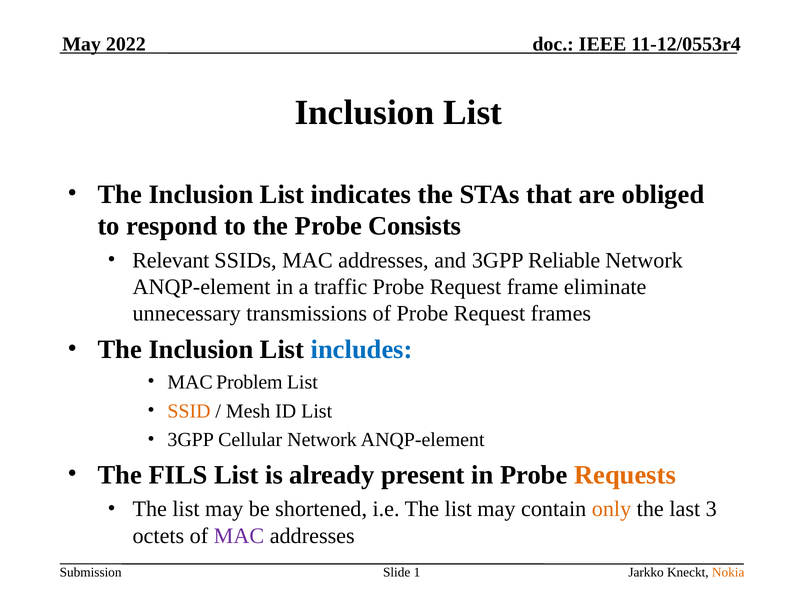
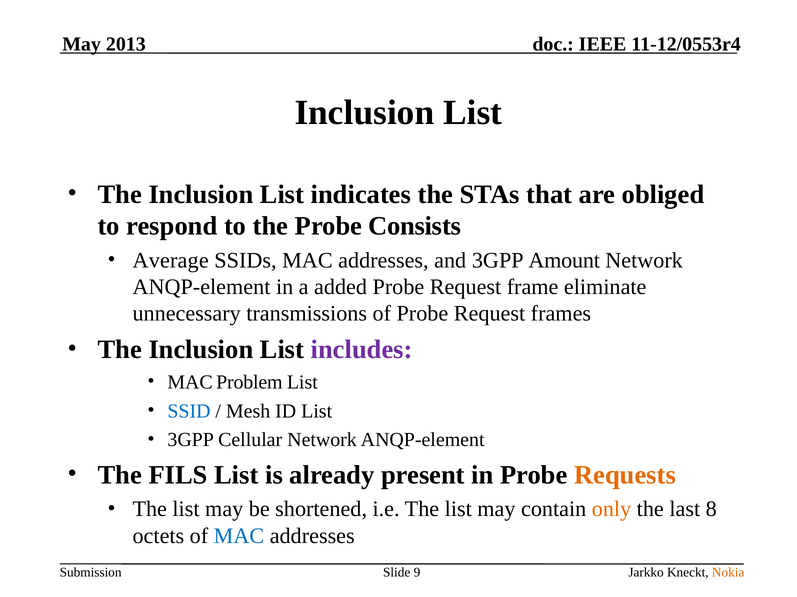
2022: 2022 -> 2013
Relevant: Relevant -> Average
Reliable: Reliable -> Amount
traffic: traffic -> added
includes colour: blue -> purple
SSID colour: orange -> blue
3: 3 -> 8
MAC at (239, 536) colour: purple -> blue
1: 1 -> 9
